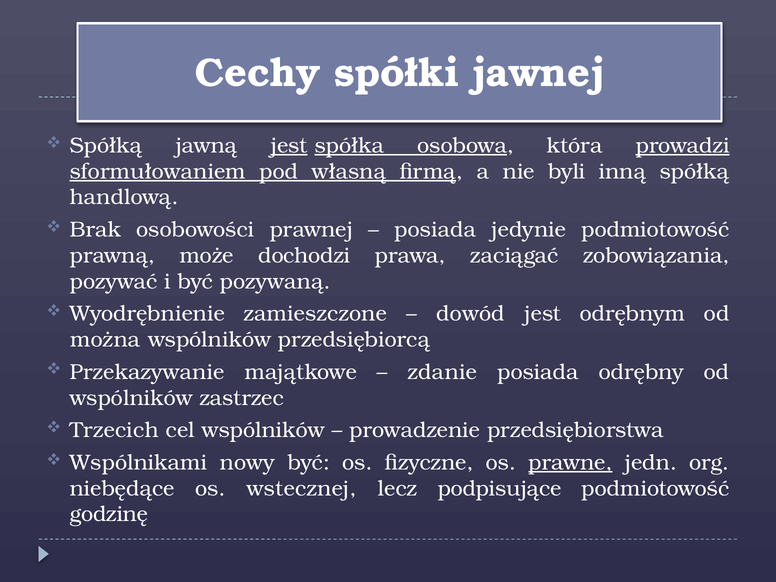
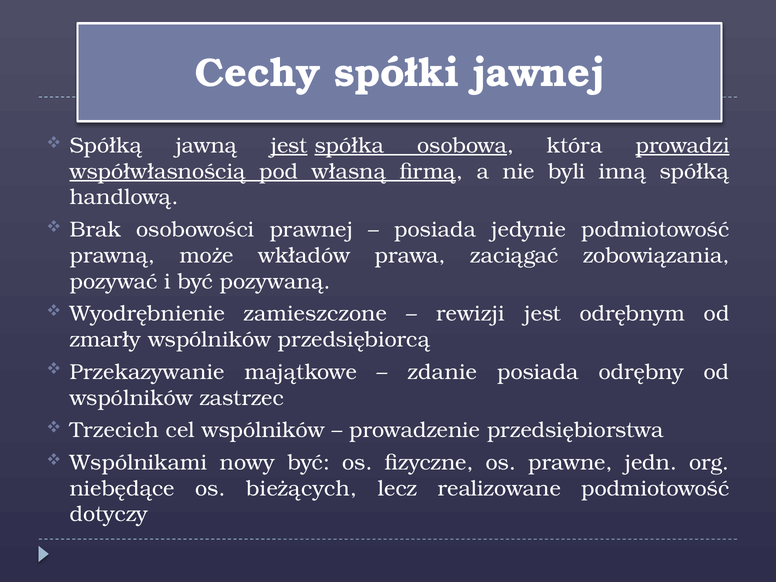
sformułowaniem: sformułowaniem -> współwłasnością
dochodzi: dochodzi -> wkładów
dowód: dowód -> rewizji
można: można -> zmarły
prawne underline: present -> none
wstecznej: wstecznej -> bieżących
podpisujące: podpisujące -> realizowane
godzinę: godzinę -> dotyczy
